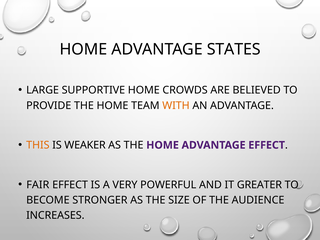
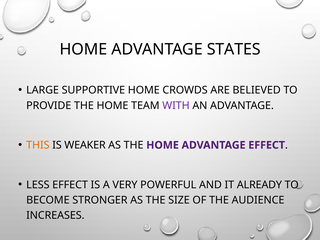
WITH colour: orange -> purple
FAIR: FAIR -> LESS
GREATER: GREATER -> ALREADY
